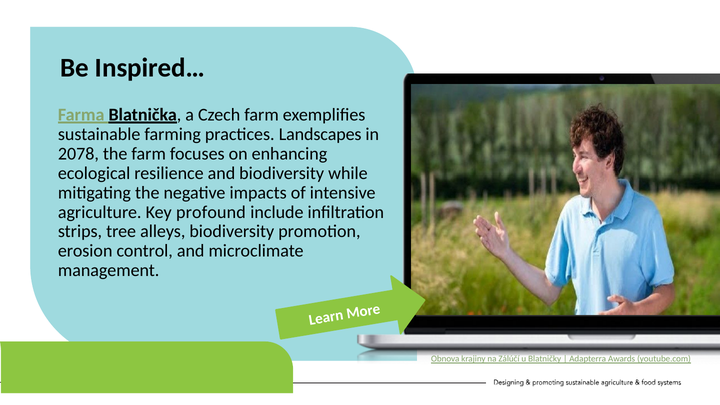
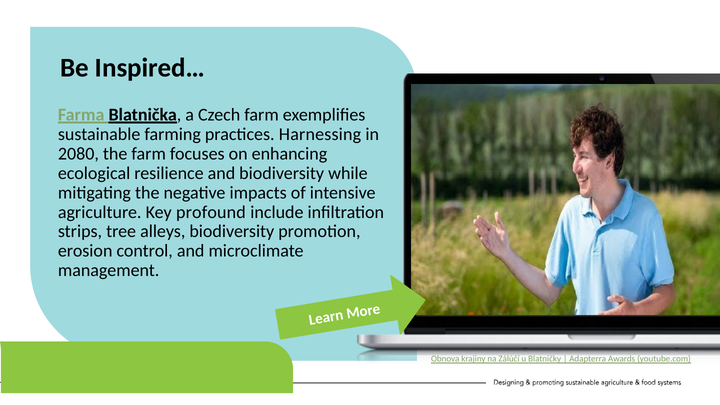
Landscapes: Landscapes -> Harnessing
2078: 2078 -> 2080
